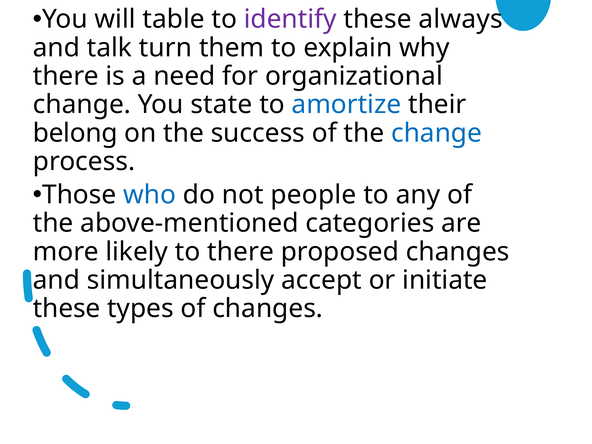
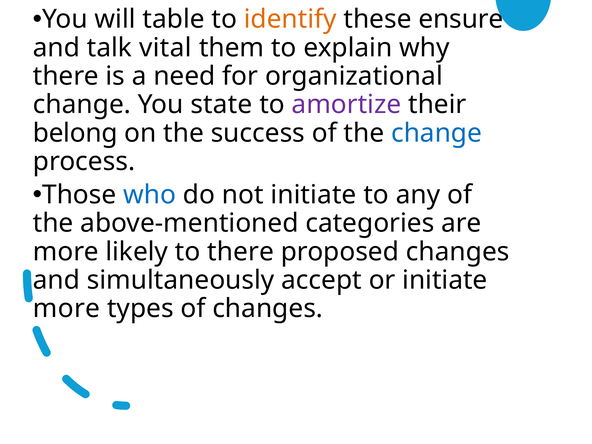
identify colour: purple -> orange
always: always -> ensure
turn: turn -> vital
amortize colour: blue -> purple
not people: people -> initiate
these at (67, 309): these -> more
